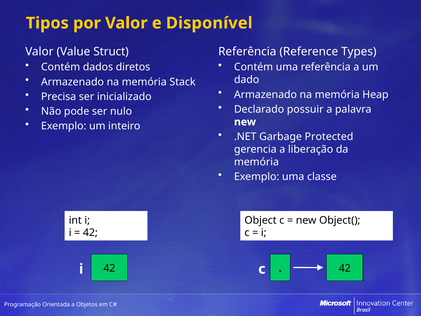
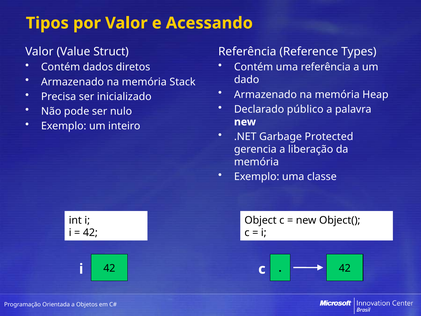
Disponível: Disponível -> Acessando
possuir: possuir -> público
